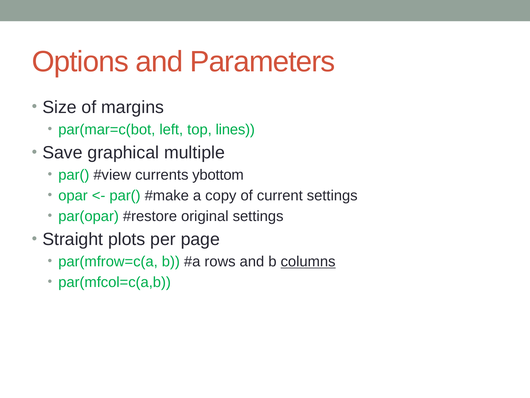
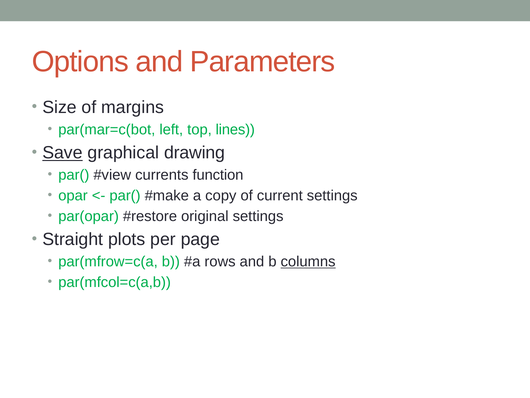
Save underline: none -> present
multiple: multiple -> drawing
ybottom: ybottom -> function
